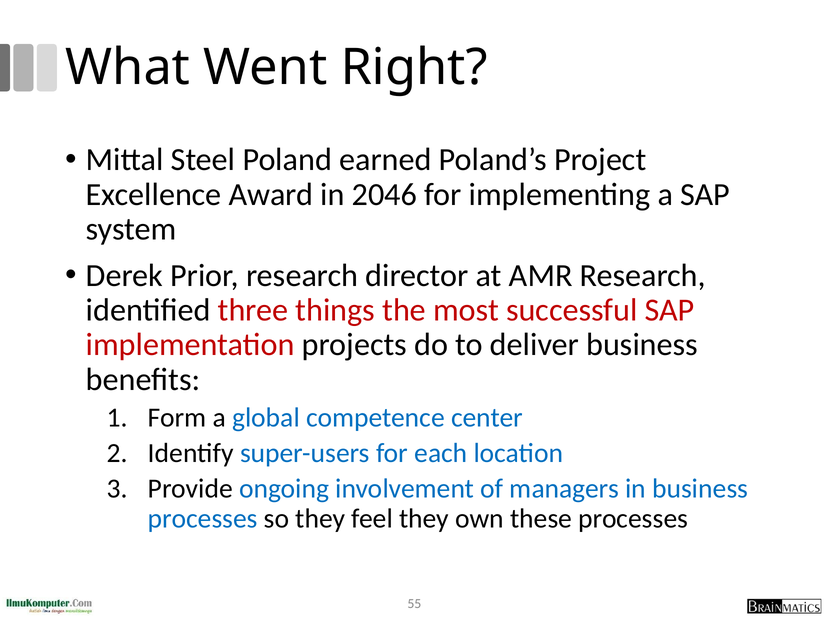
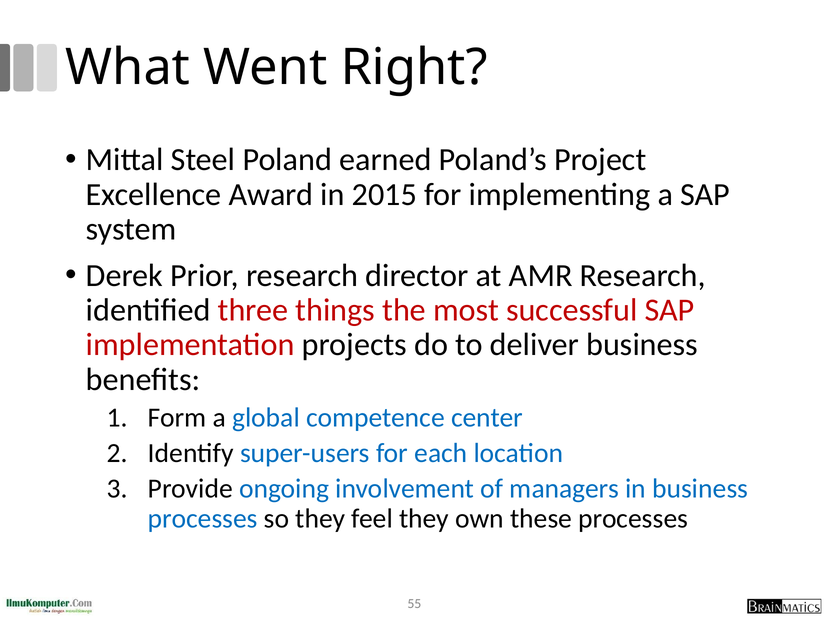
2046: 2046 -> 2015
